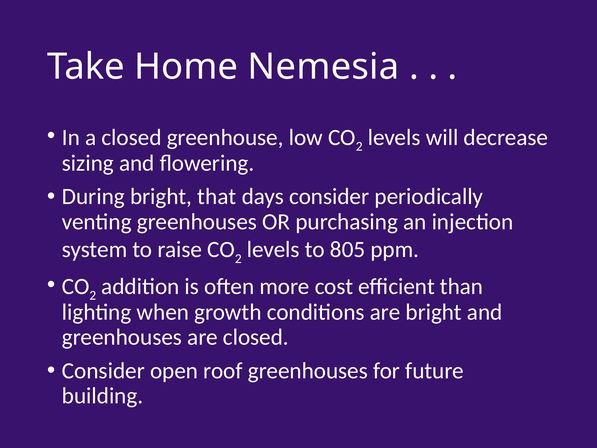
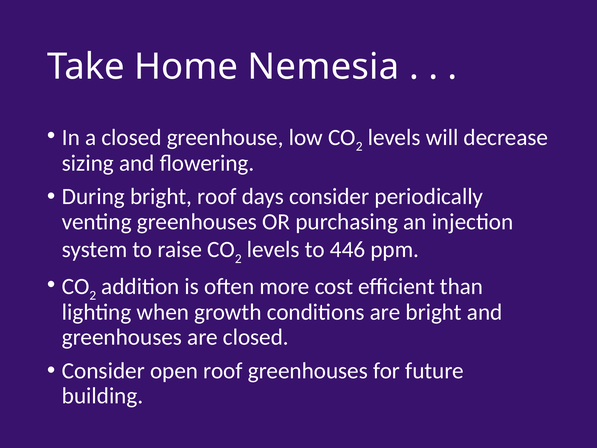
bright that: that -> roof
805: 805 -> 446
